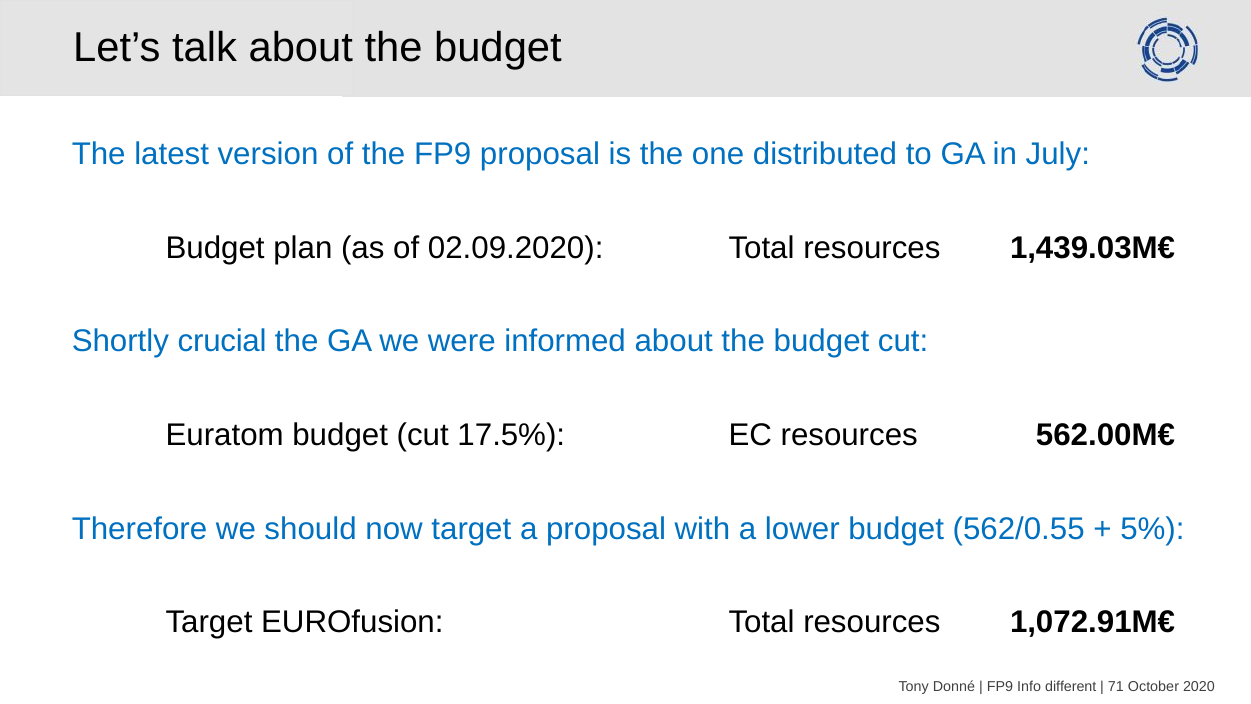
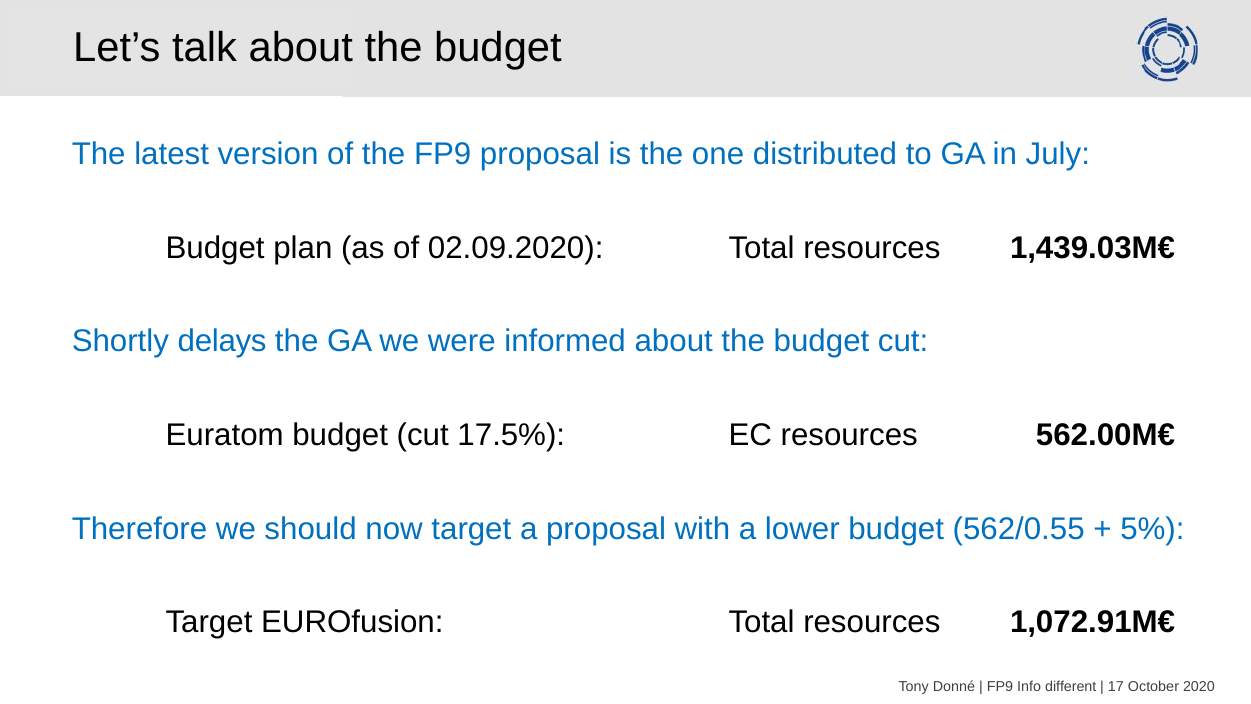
crucial: crucial -> delays
71: 71 -> 17
